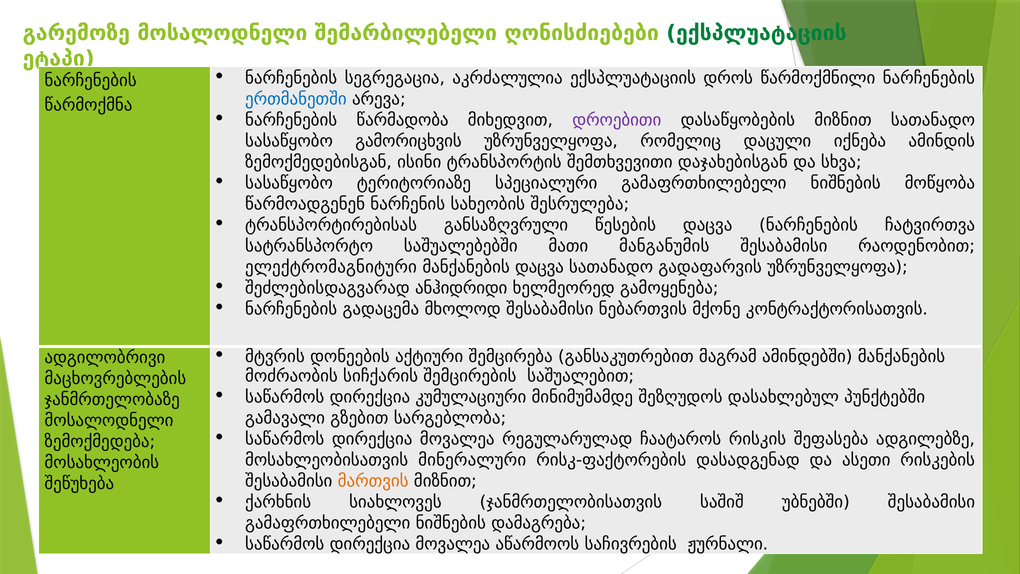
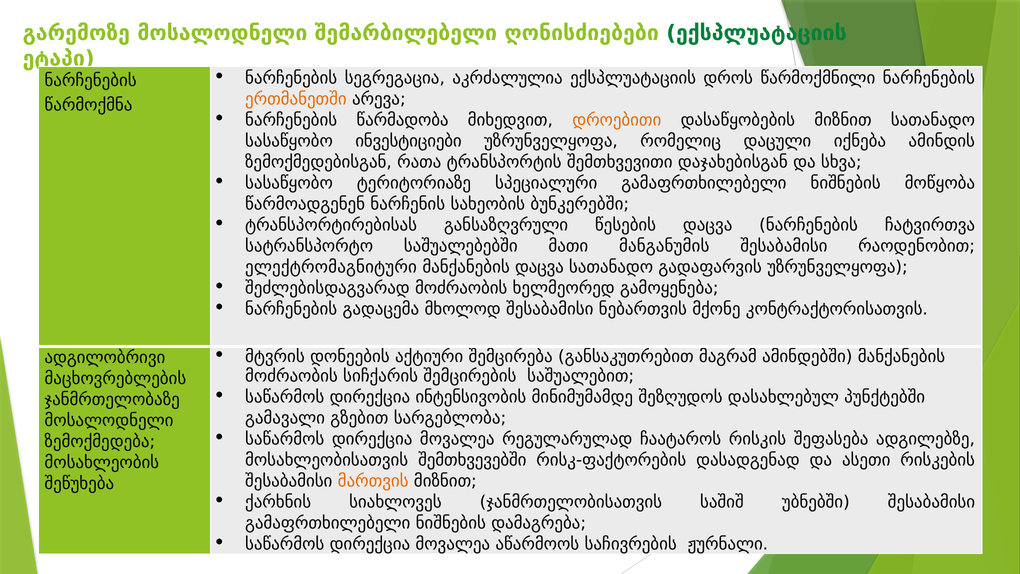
ერთმანეთში colour: blue -> orange
დროებითი colour: purple -> orange
გამორიცხვის: გამორიცხვის -> ინვესტიციები
ისინი: ისინი -> რათა
შესრულება: შესრულება -> ბუნკერებში
შეძლებისდაგვარად ანჰიდრიდი: ანჰიდრიდი -> მოძრაობის
კუმულაციური: კუმულაციური -> ინტენსივობის
მინერალური: მინერალური -> შემთხვევებში
